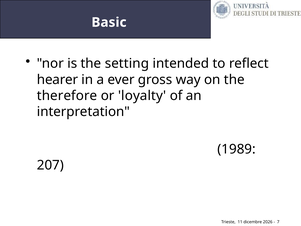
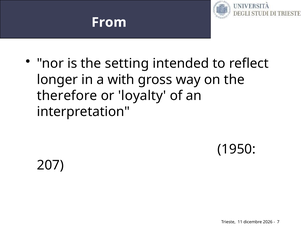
Basic: Basic -> From
hearer: hearer -> longer
ever: ever -> with
1989: 1989 -> 1950
